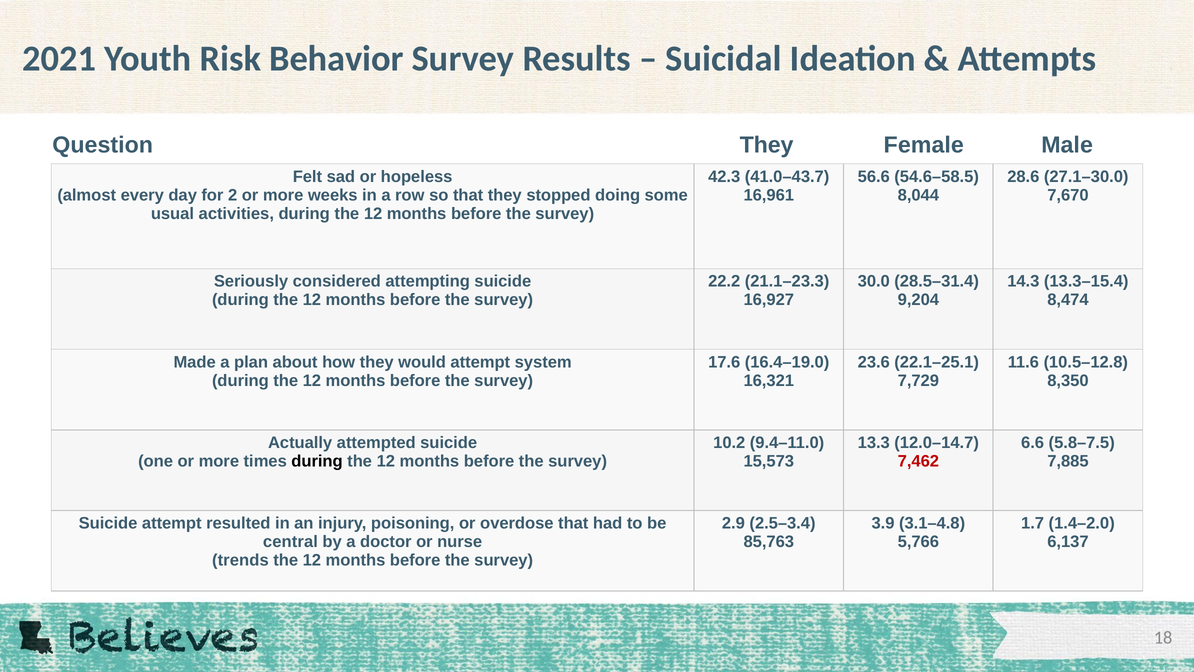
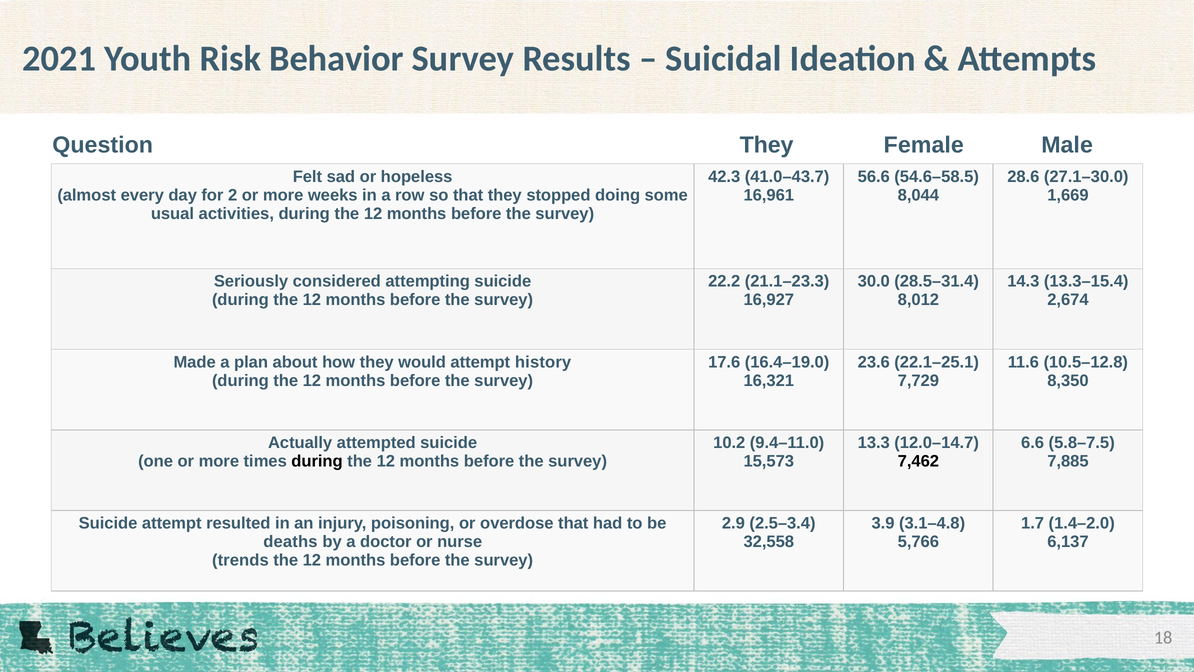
7,670: 7,670 -> 1,669
9,204: 9,204 -> 8,012
8,474: 8,474 -> 2,674
system: system -> history
7,462 colour: red -> black
central: central -> deaths
85,763: 85,763 -> 32,558
